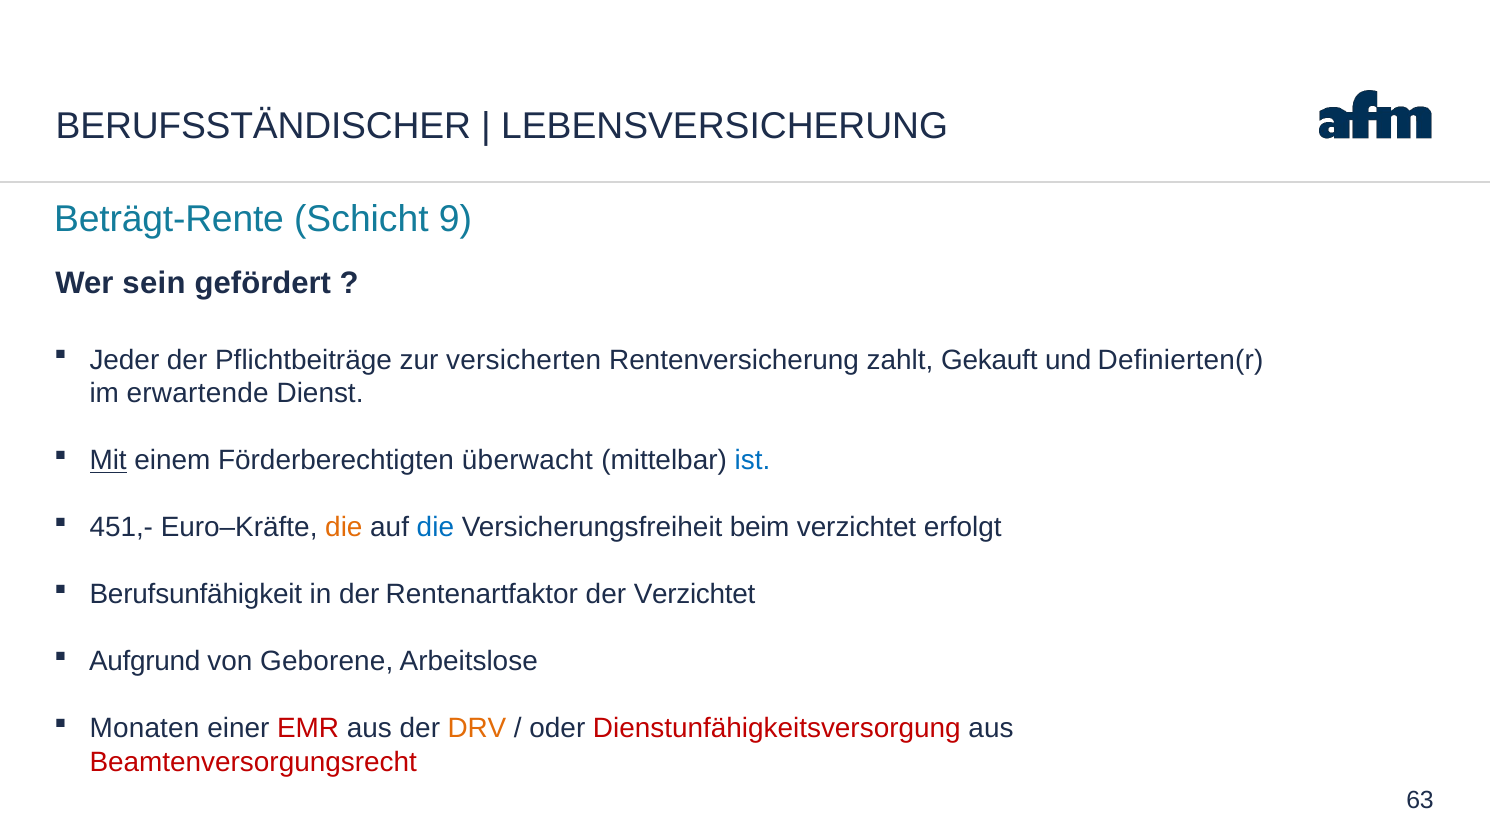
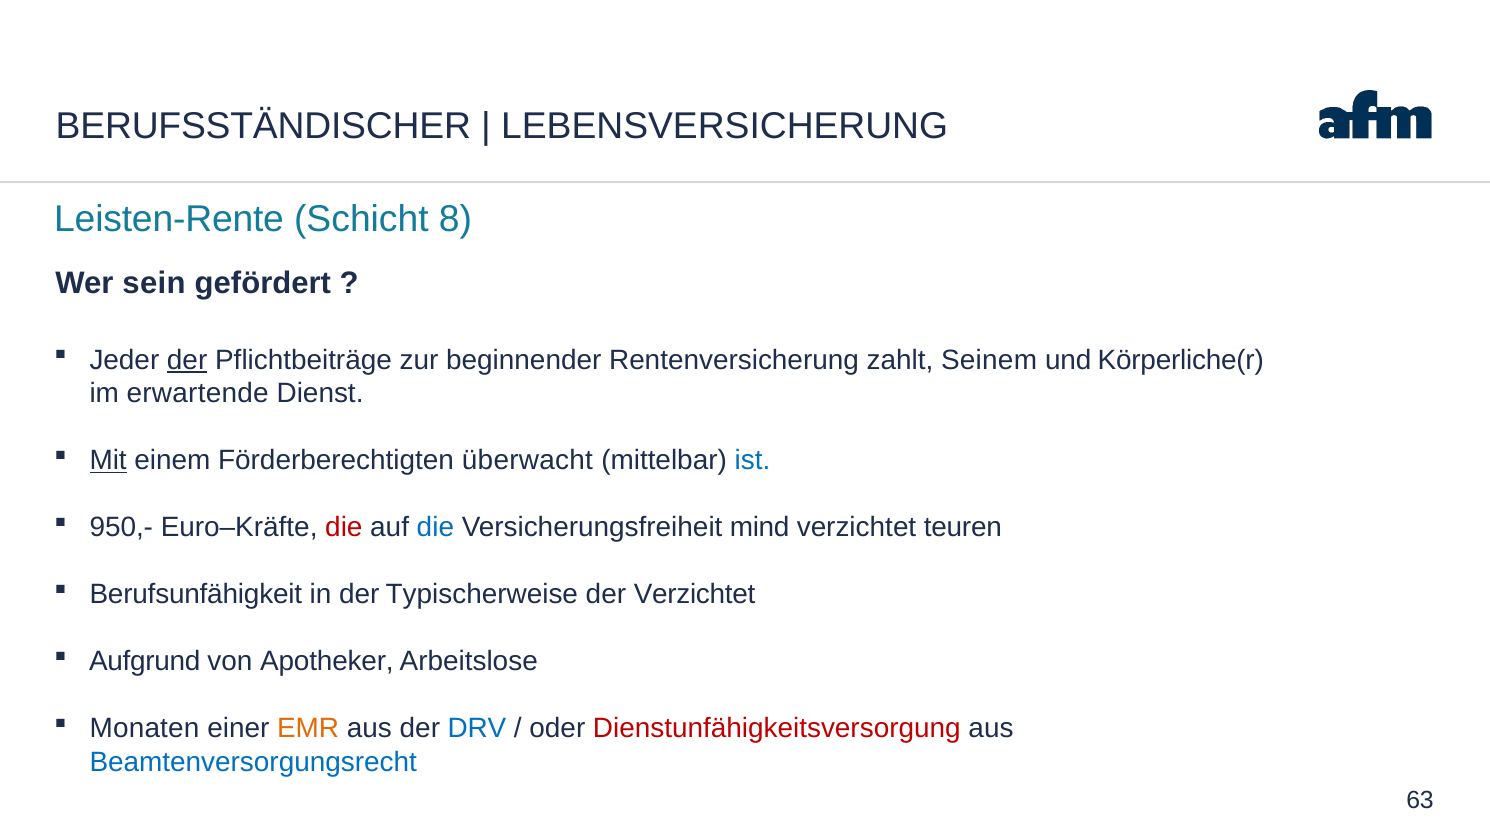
Beträgt-Rente: Beträgt-Rente -> Leisten-Rente
9: 9 -> 8
der at (187, 360) underline: none -> present
versicherten: versicherten -> beginnender
Gekauft: Gekauft -> Seinem
Definierten(r: Definierten(r -> Körperliche(r
451,-: 451,- -> 950,-
die at (344, 527) colour: orange -> red
beim: beim -> mind
erfolgt: erfolgt -> teuren
Rentenartfaktor: Rentenartfaktor -> Typischerweise
Geborene: Geborene -> Apotheker
EMR colour: red -> orange
DRV colour: orange -> blue
Beamtenversorgungsrecht colour: red -> blue
